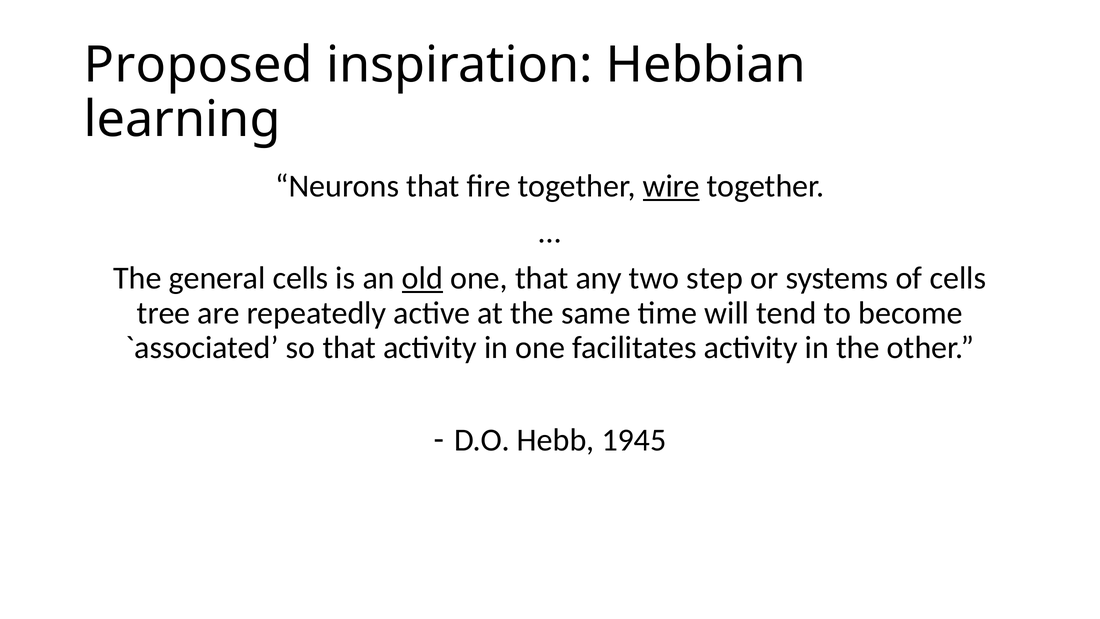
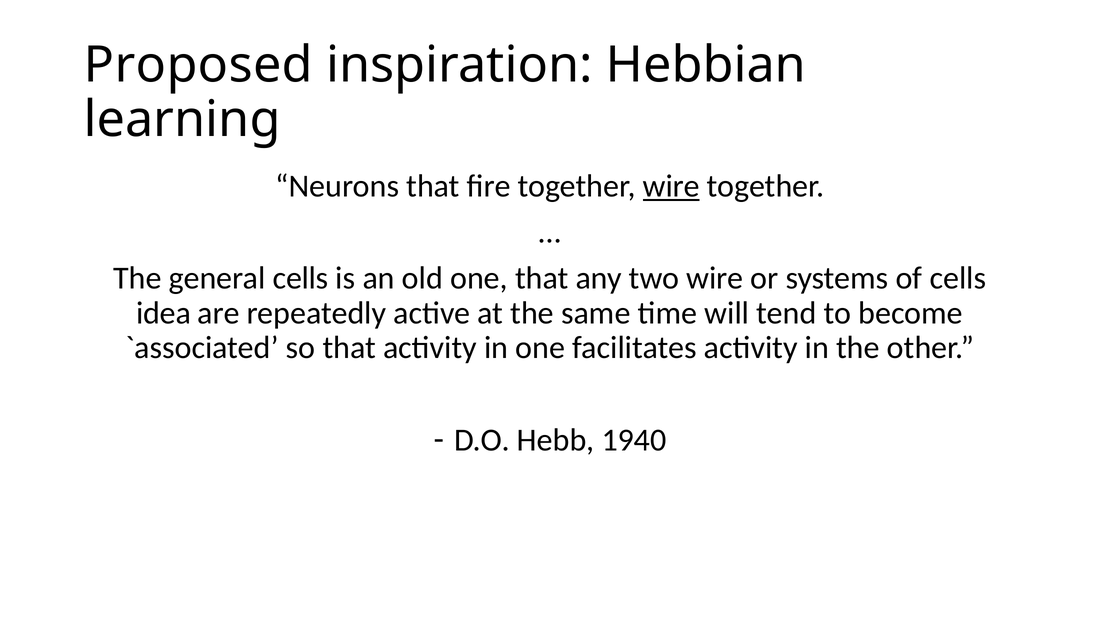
old underline: present -> none
two step: step -> wire
tree: tree -> idea
1945: 1945 -> 1940
